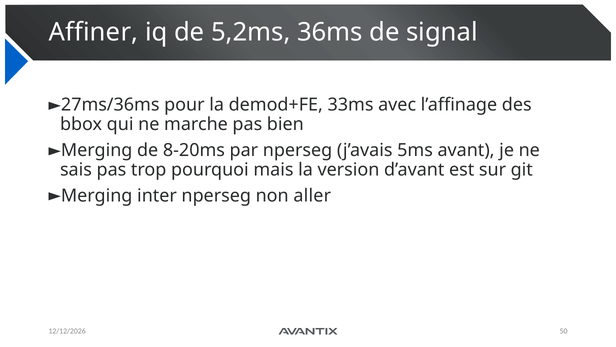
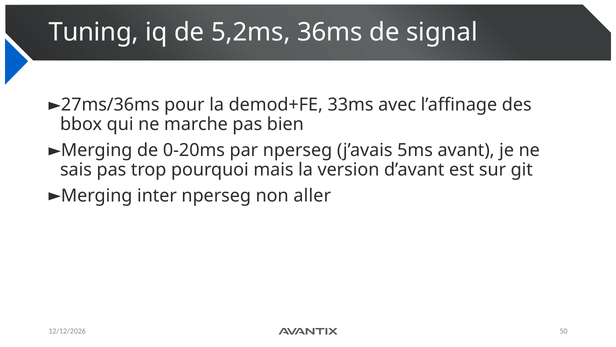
Affiner: Affiner -> Tuning
8-20ms: 8-20ms -> 0-20ms
